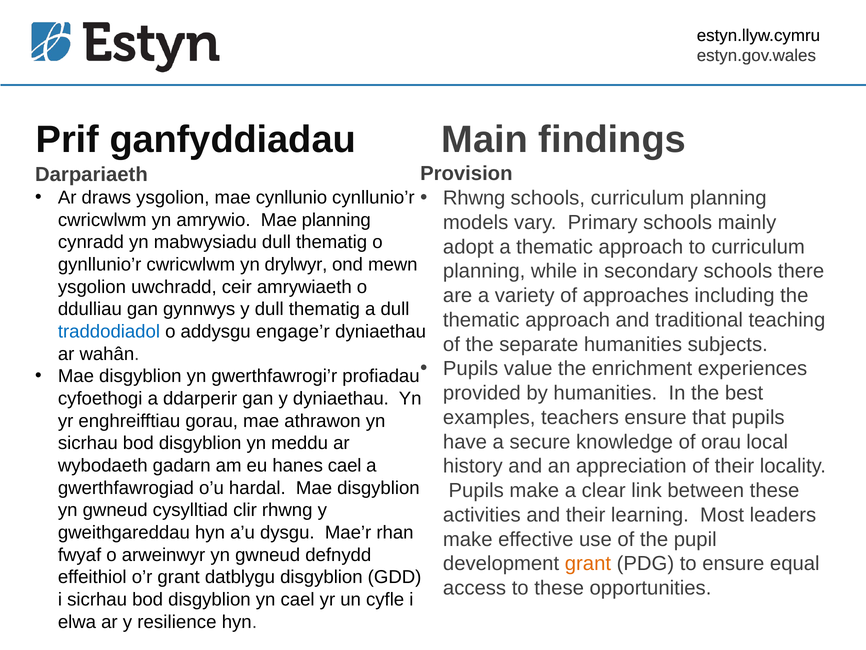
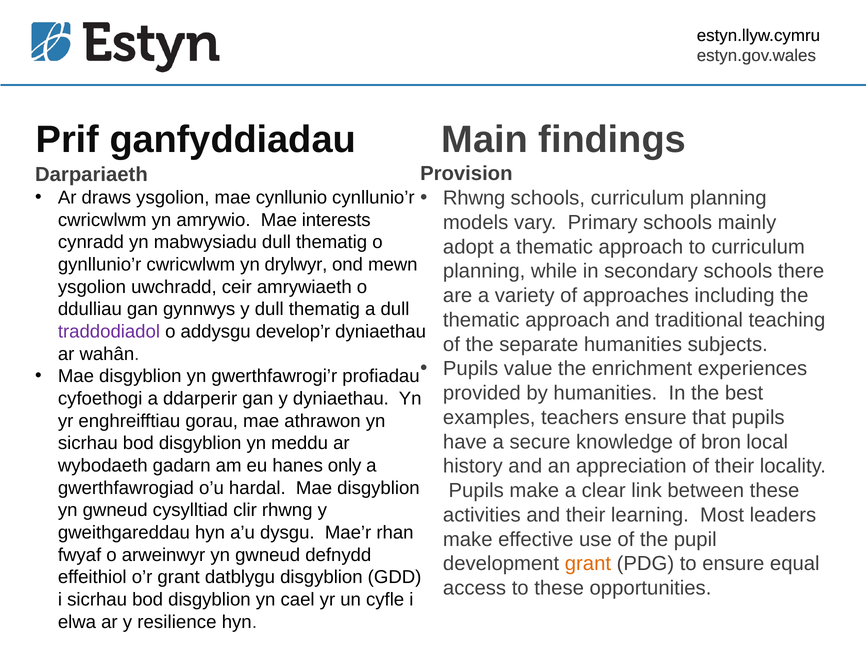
Mae planning: planning -> interests
traddodiadol colour: blue -> purple
engage’r: engage’r -> develop’r
orau: orau -> bron
hanes cael: cael -> only
